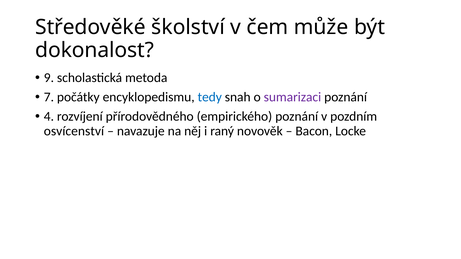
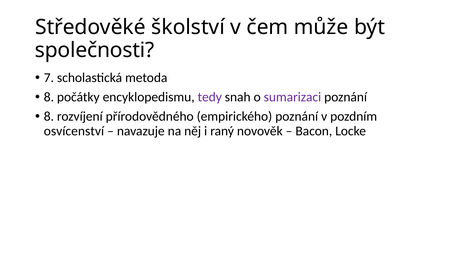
dokonalost: dokonalost -> společnosti
9: 9 -> 7
7 at (49, 97): 7 -> 8
tedy colour: blue -> purple
4 at (49, 117): 4 -> 8
